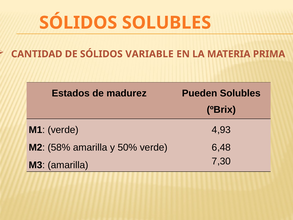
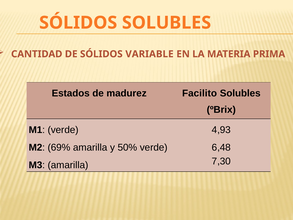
Pueden: Pueden -> Facilito
58%: 58% -> 69%
